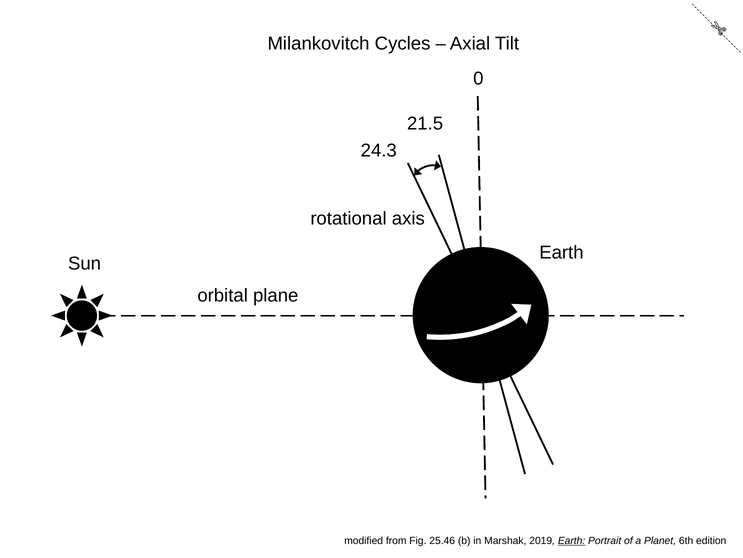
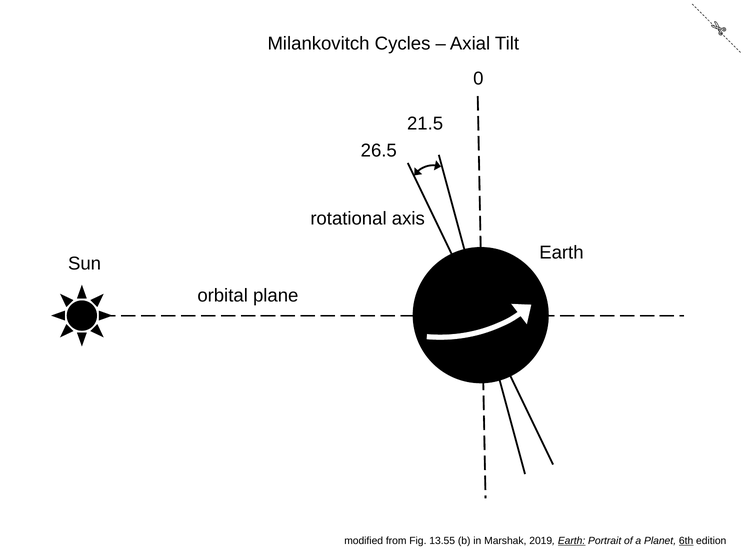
24.3: 24.3 -> 26.5
25.46: 25.46 -> 13.55
6th underline: none -> present
